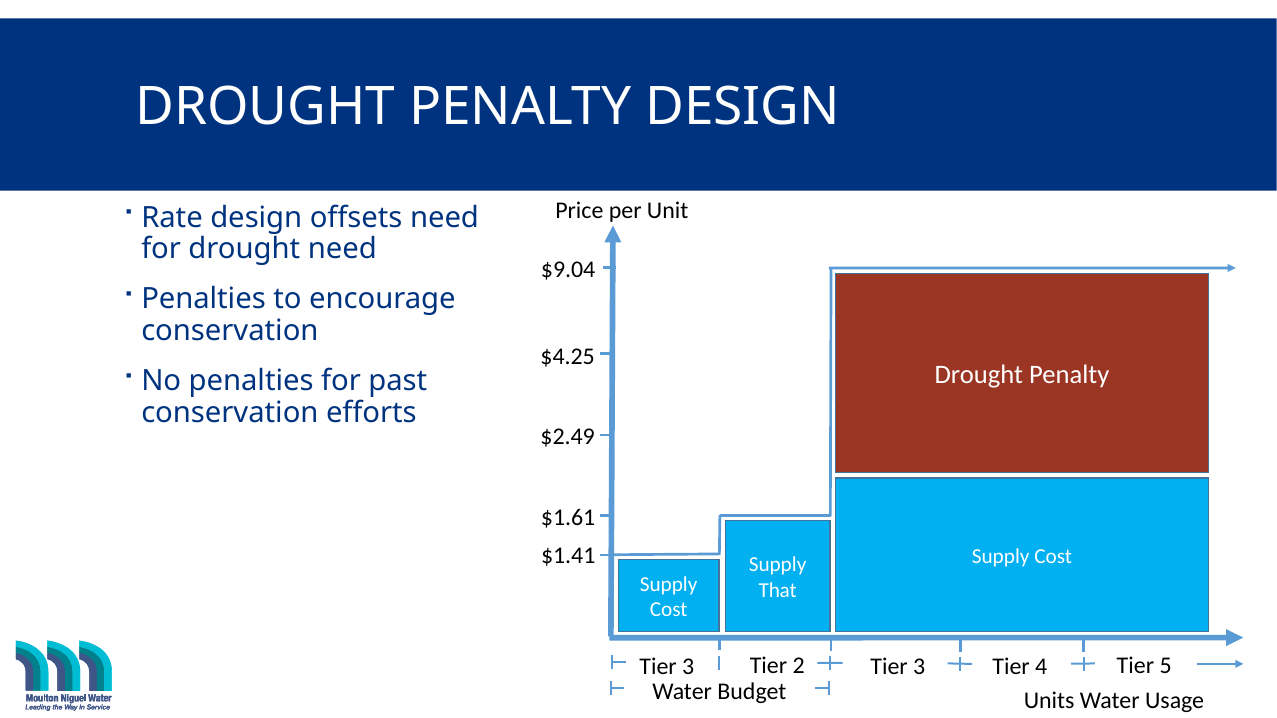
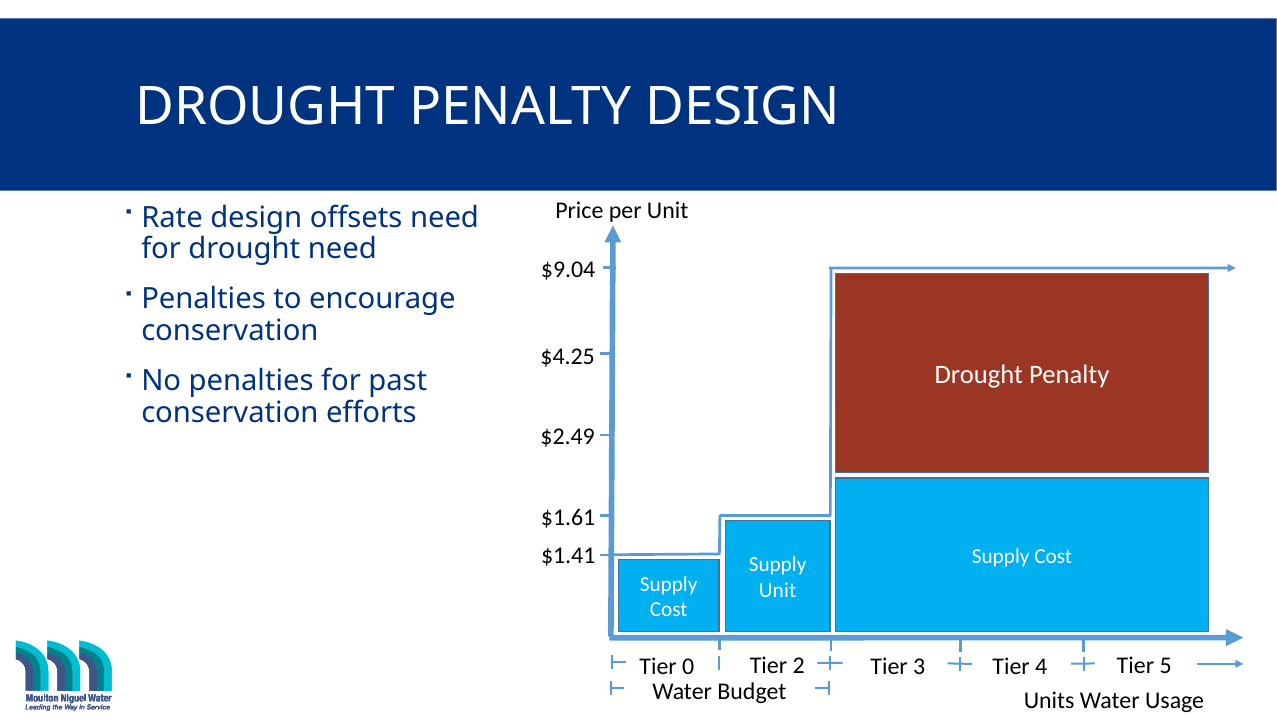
That at (778, 590): That -> Unit
3 at (688, 667): 3 -> 0
